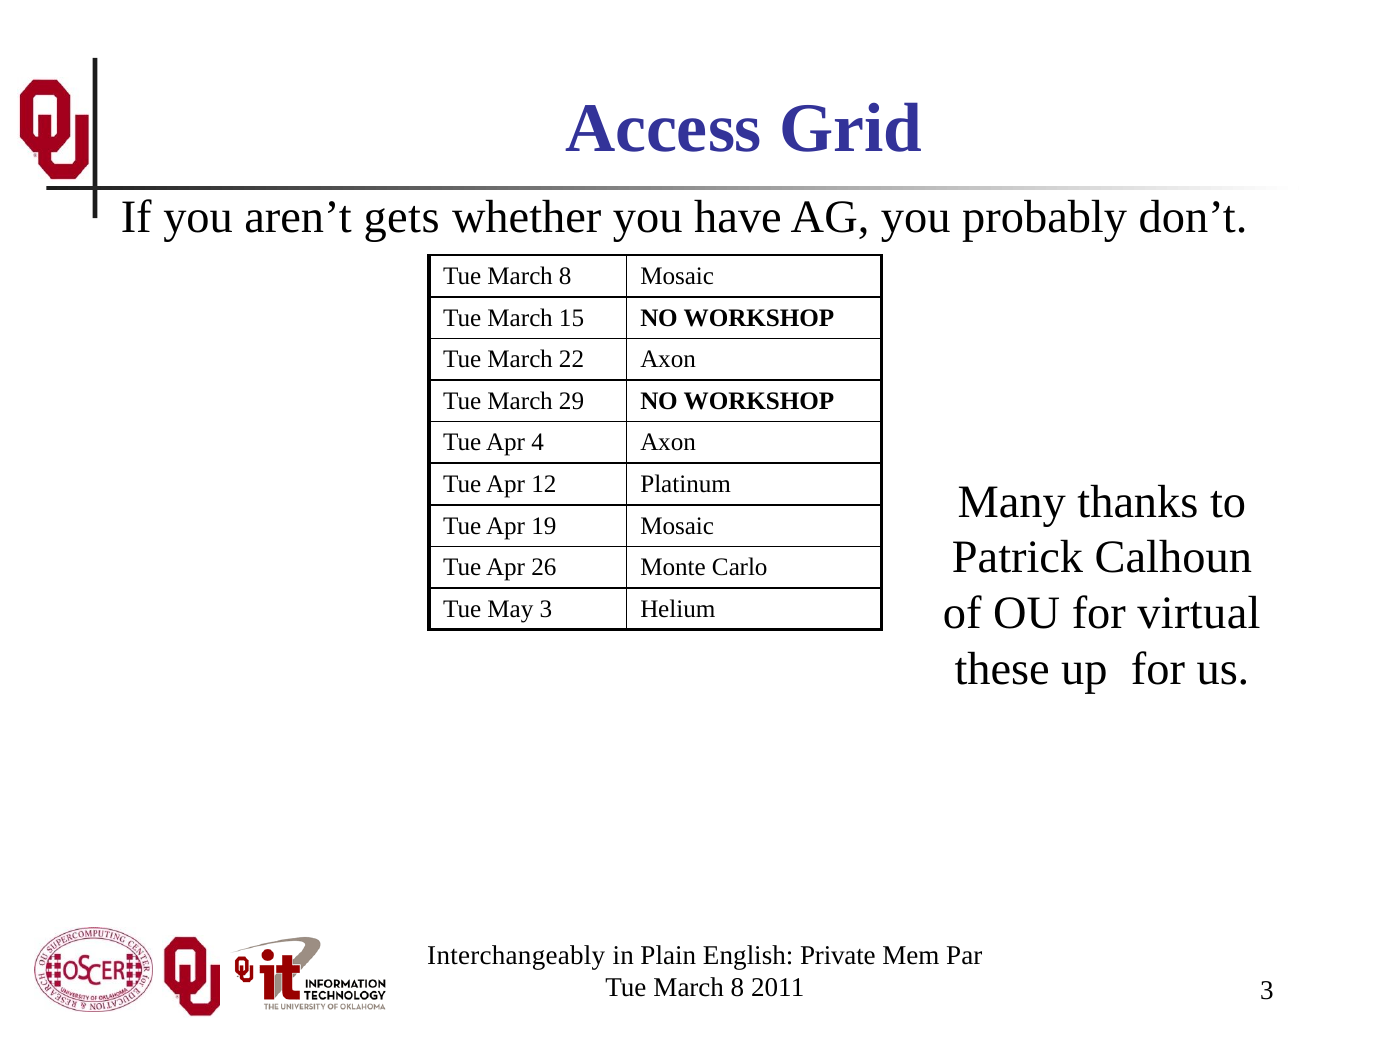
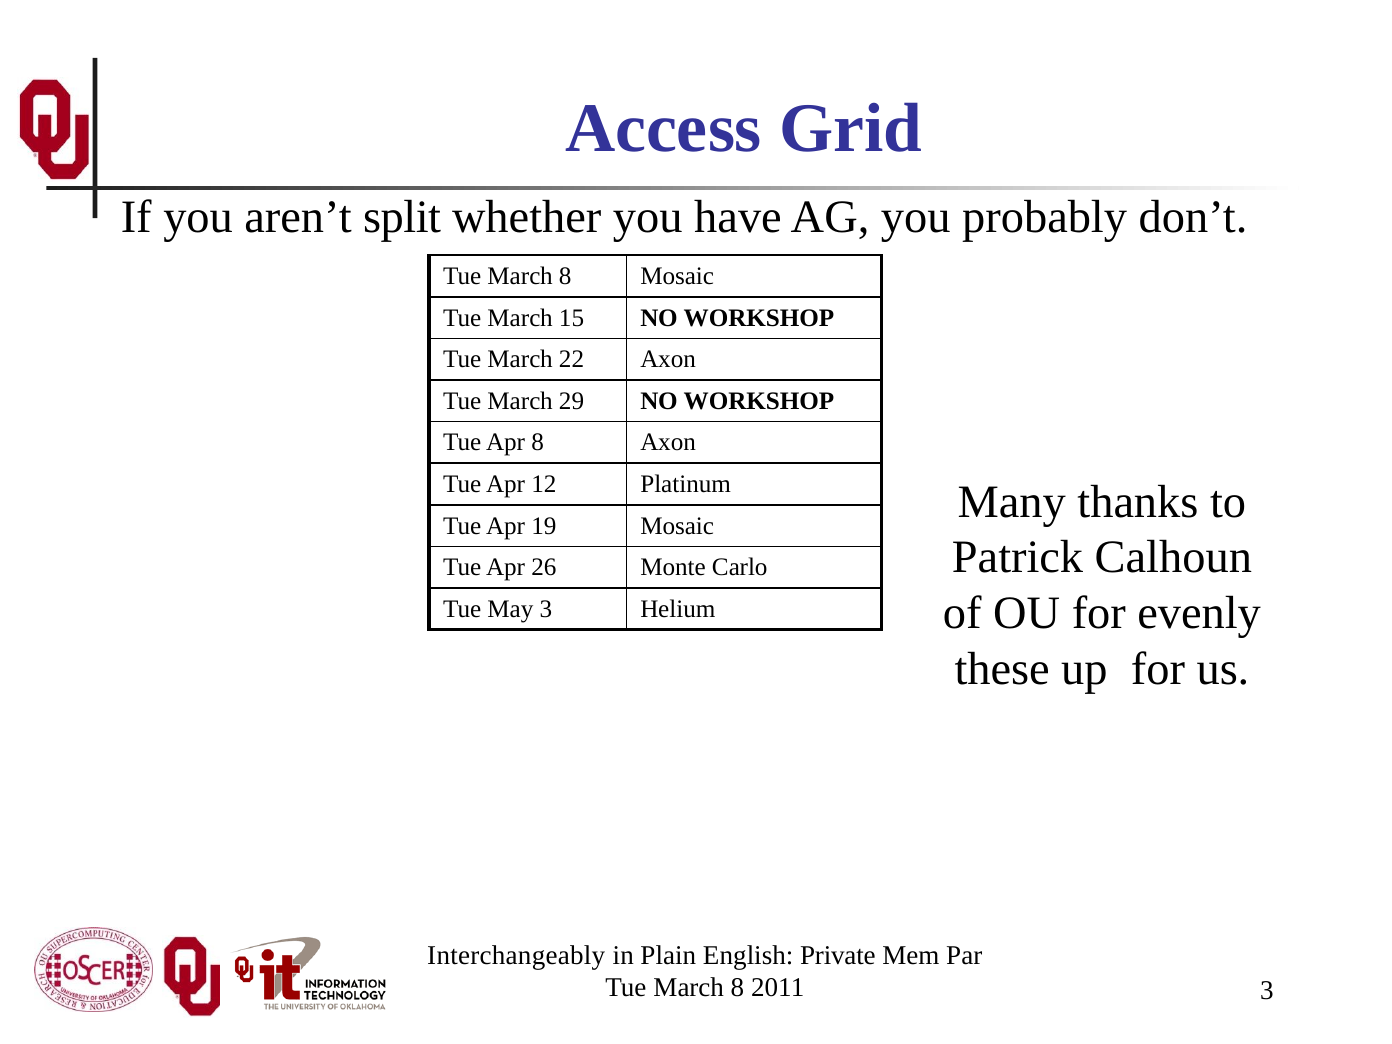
gets: gets -> split
Apr 4: 4 -> 8
virtual: virtual -> evenly
